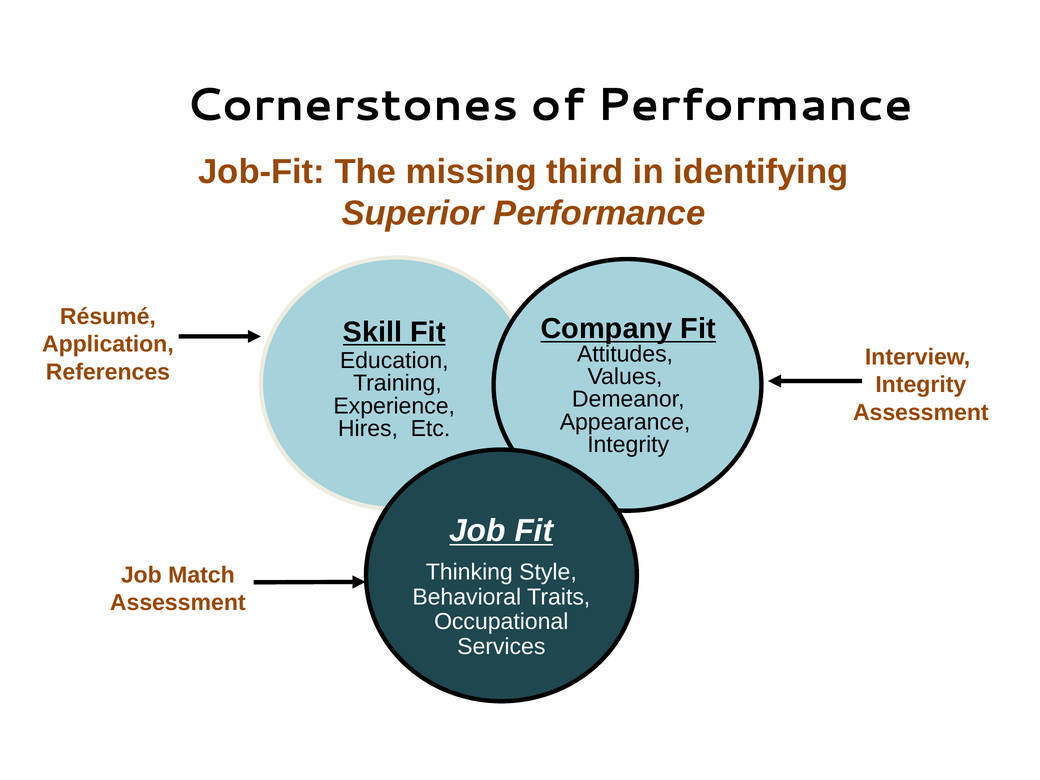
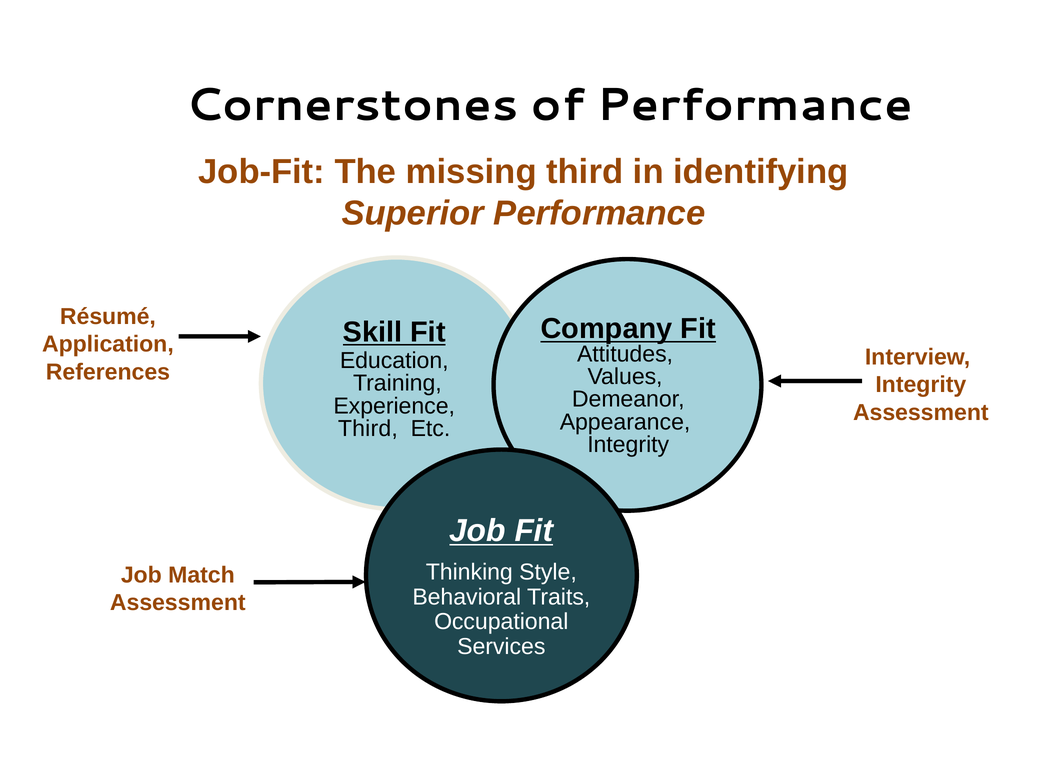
Hires at (368, 429): Hires -> Third
